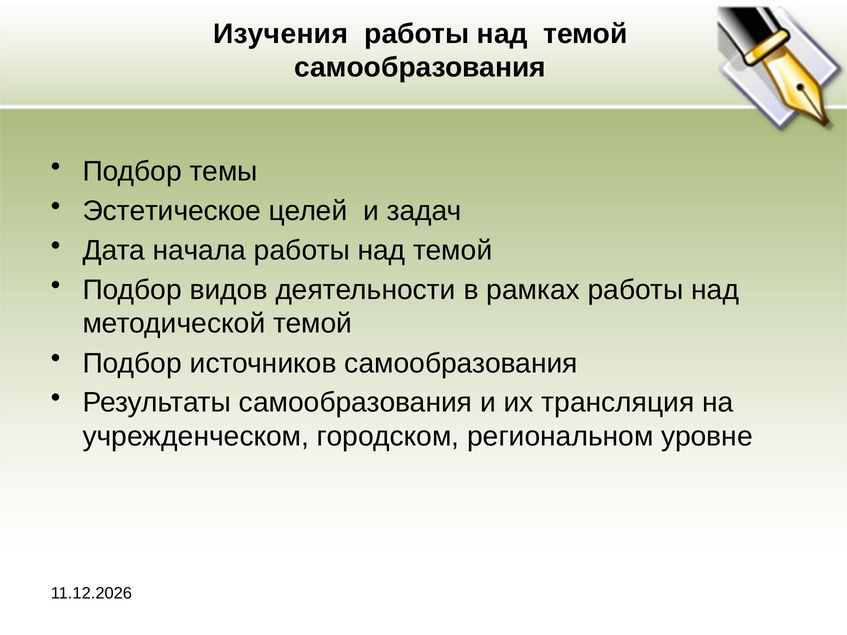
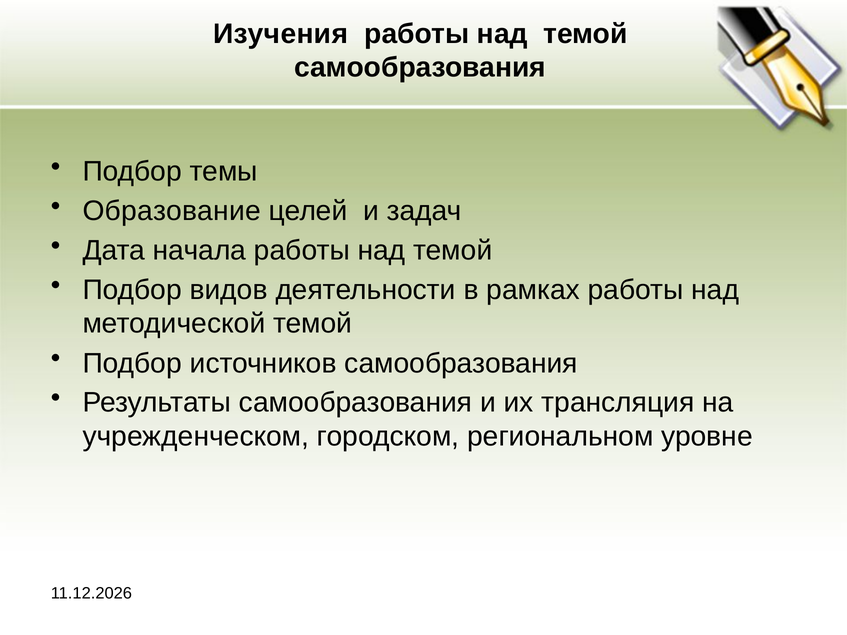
Эстетическое: Эстетическое -> Образование
